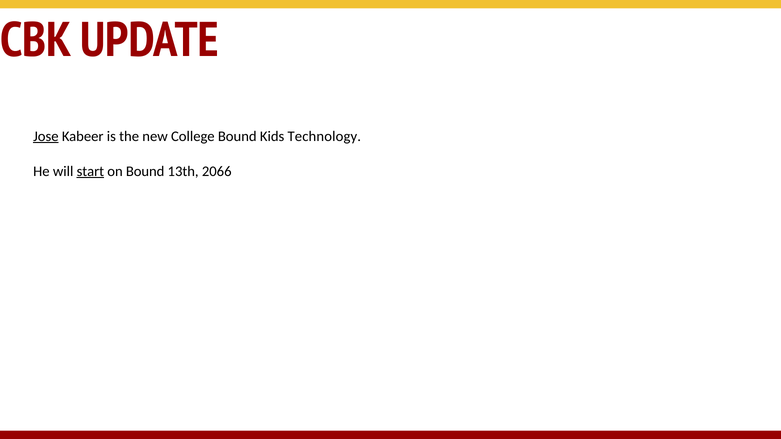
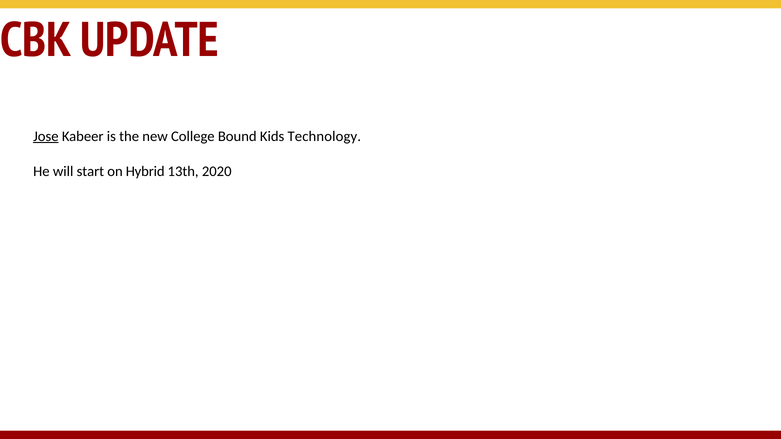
start underline: present -> none
on Bound: Bound -> Hybrid
2066: 2066 -> 2020
